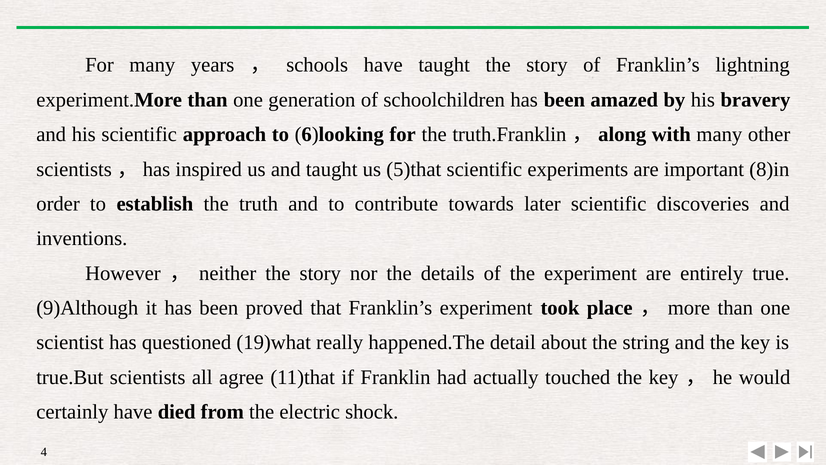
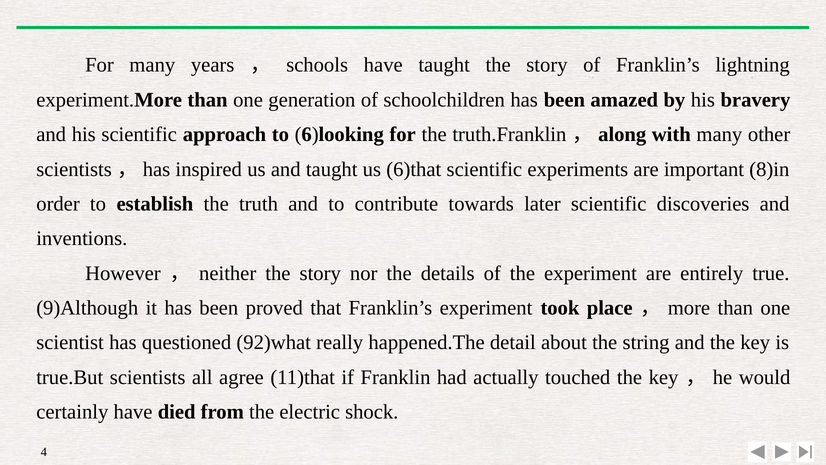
5)that: 5)that -> 6)that
19)what: 19)what -> 92)what
